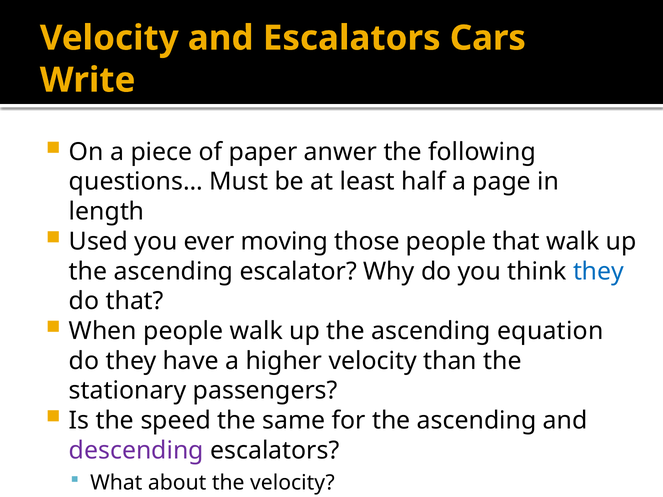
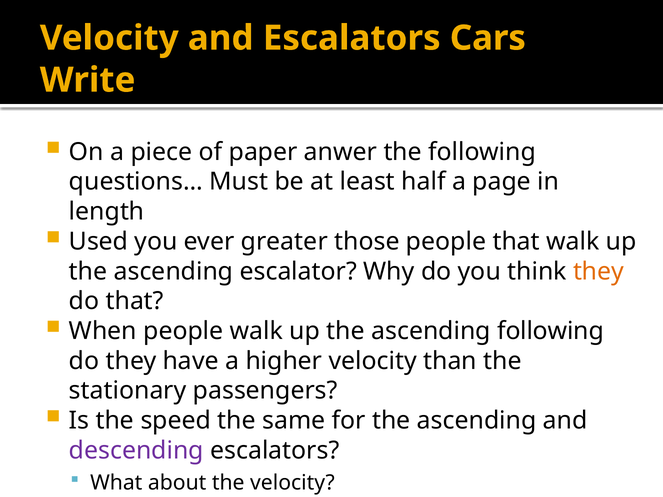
moving: moving -> greater
they at (598, 271) colour: blue -> orange
ascending equation: equation -> following
